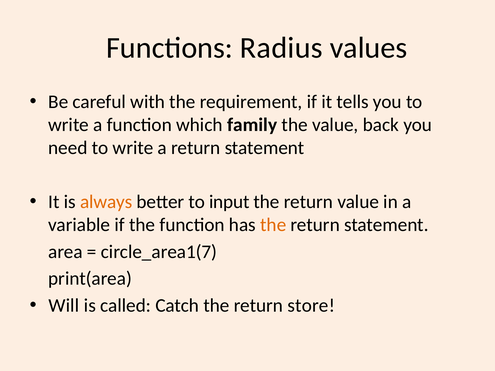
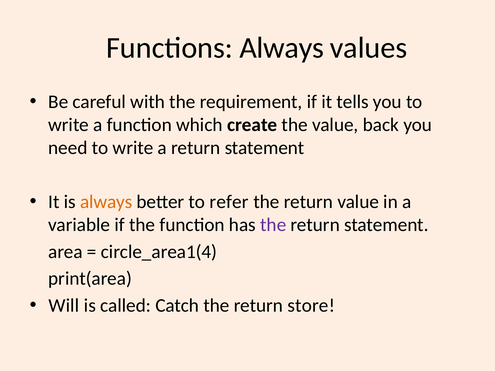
Functions Radius: Radius -> Always
family: family -> create
input: input -> refer
the at (273, 225) colour: orange -> purple
circle_area1(7: circle_area1(7 -> circle_area1(4
